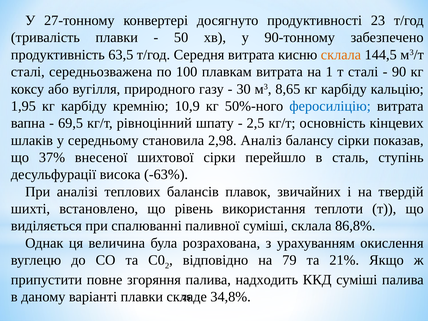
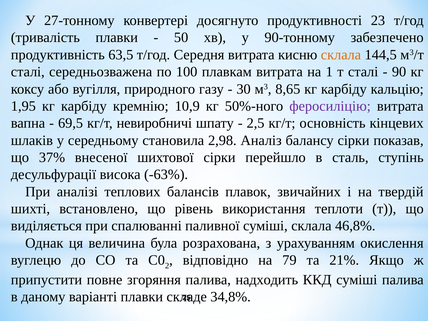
феросиліцію colour: blue -> purple
рівноцінний: рівноцінний -> невиробничі
86,8%: 86,8% -> 46,8%
